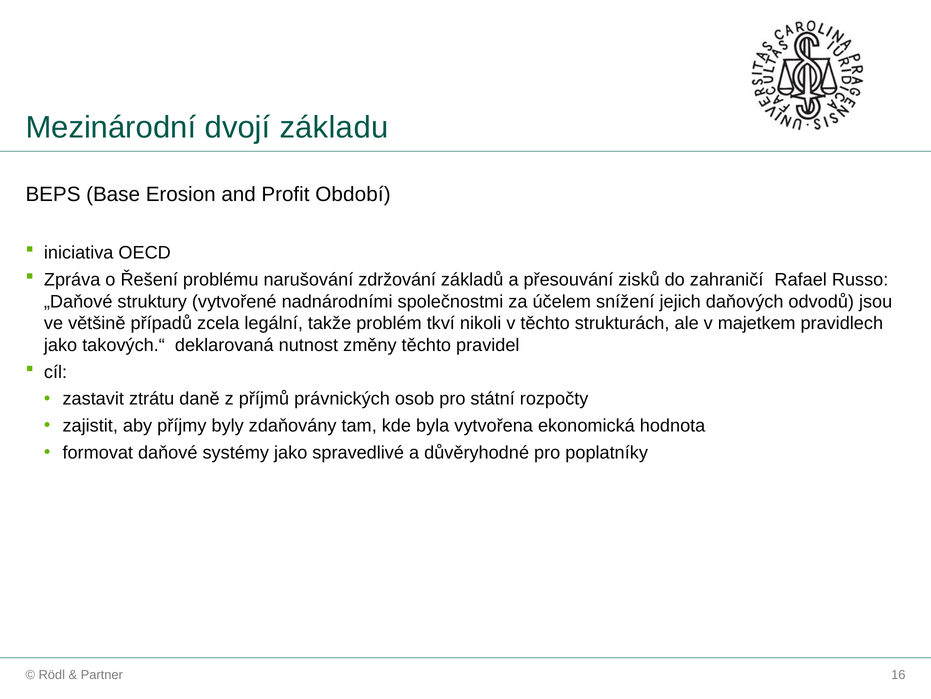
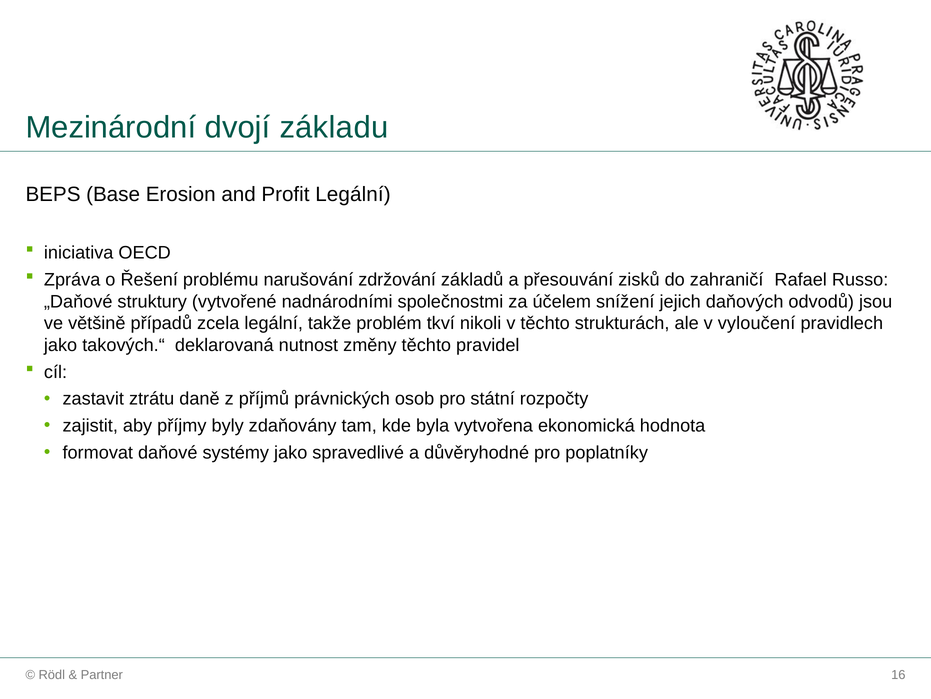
Profit Období: Období -> Legální
majetkem: majetkem -> vyloučení
